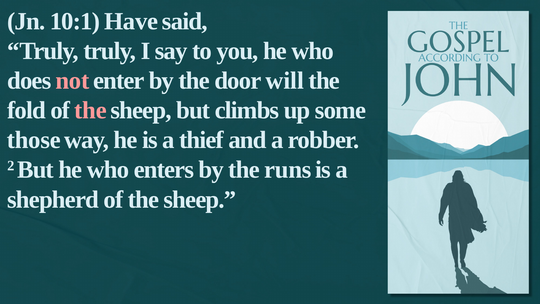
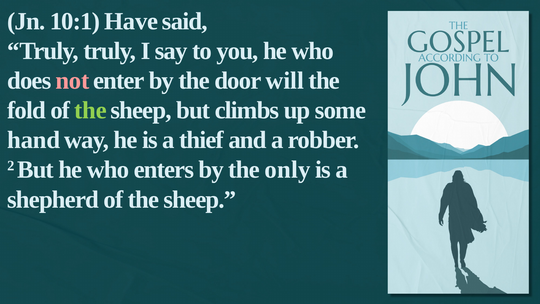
the at (90, 110) colour: pink -> light green
those: those -> hand
runs: runs -> only
